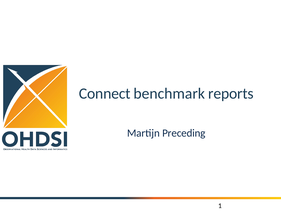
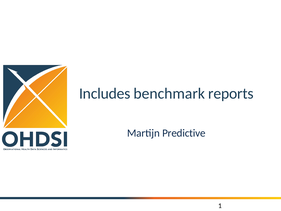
Connect: Connect -> Includes
Preceding: Preceding -> Predictive
